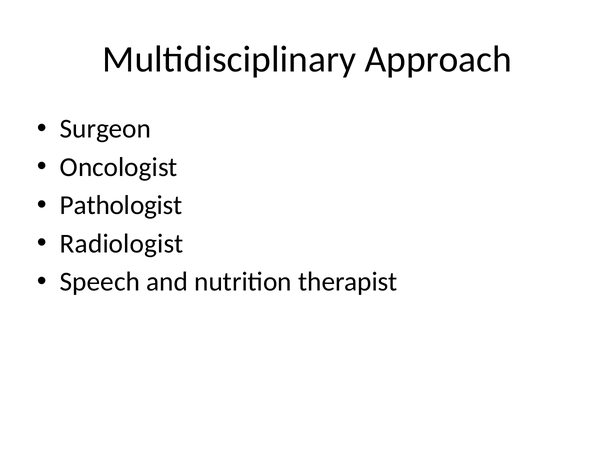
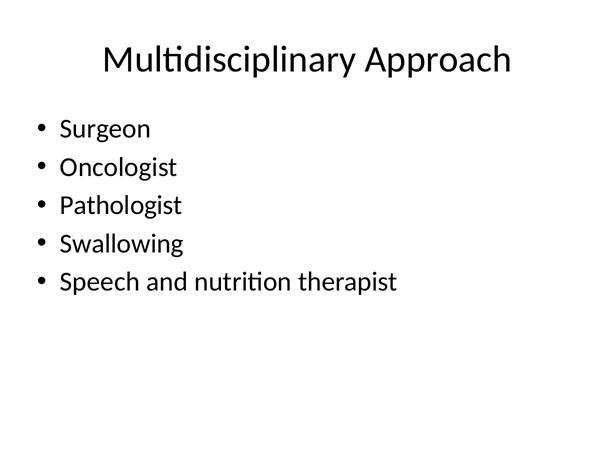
Radiologist: Radiologist -> Swallowing
